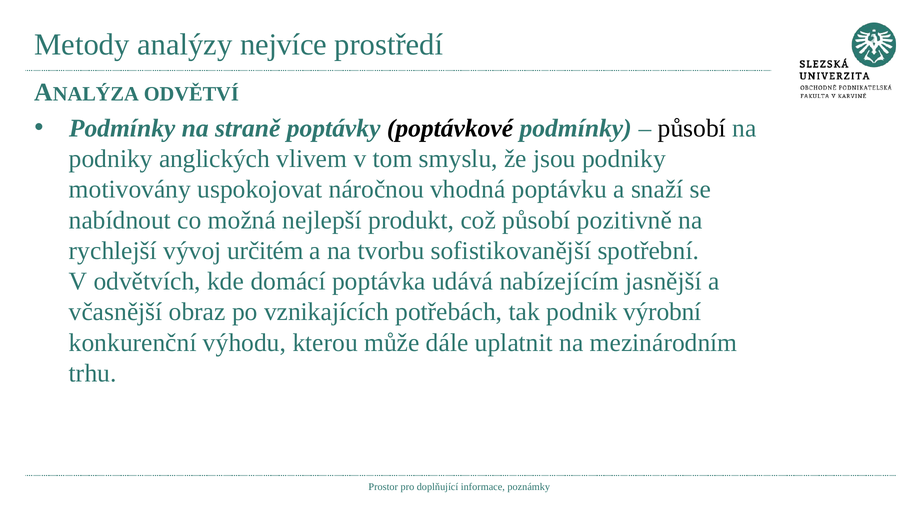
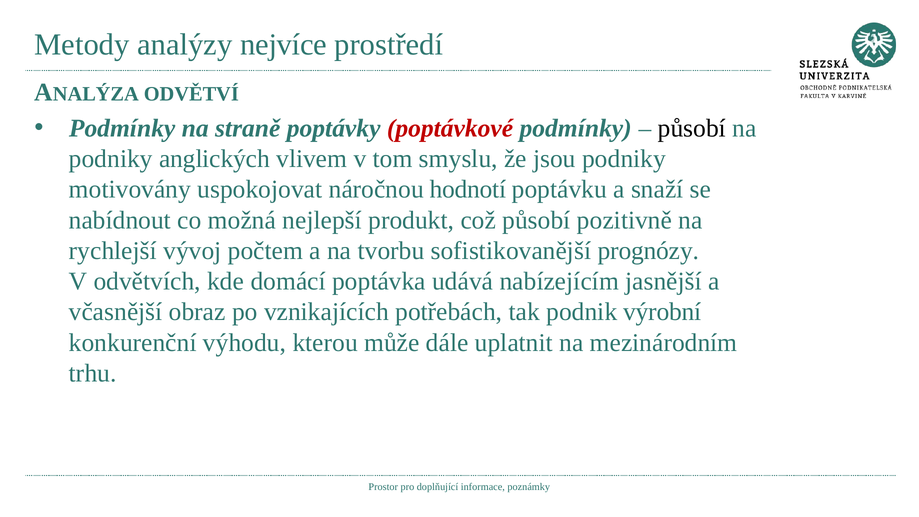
poptávkové colour: black -> red
vhodná: vhodná -> hodnotí
určitém: určitém -> počtem
spotřební: spotřební -> prognózy
